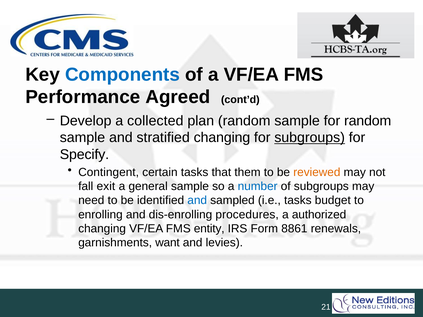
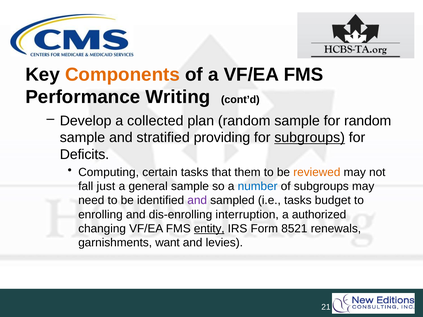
Components colour: blue -> orange
Agreed: Agreed -> Writing
stratified changing: changing -> providing
Specify: Specify -> Deficits
Contingent: Contingent -> Computing
exit: exit -> just
and at (197, 201) colour: blue -> purple
procedures: procedures -> interruption
entity underline: none -> present
8861: 8861 -> 8521
